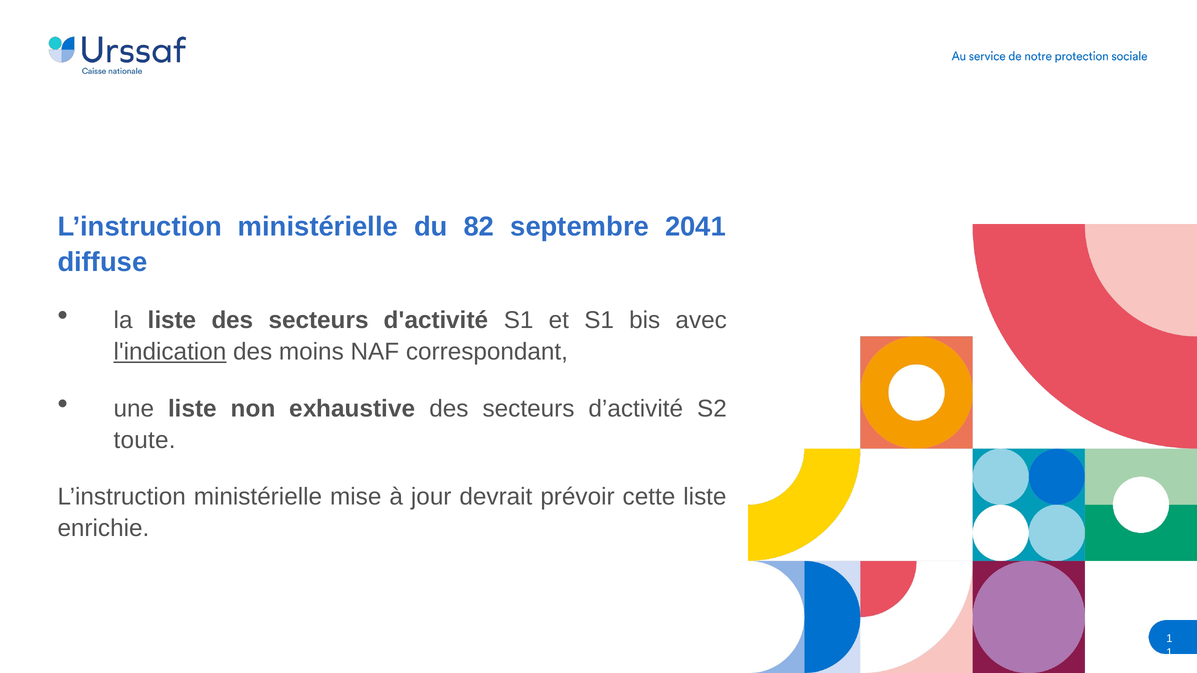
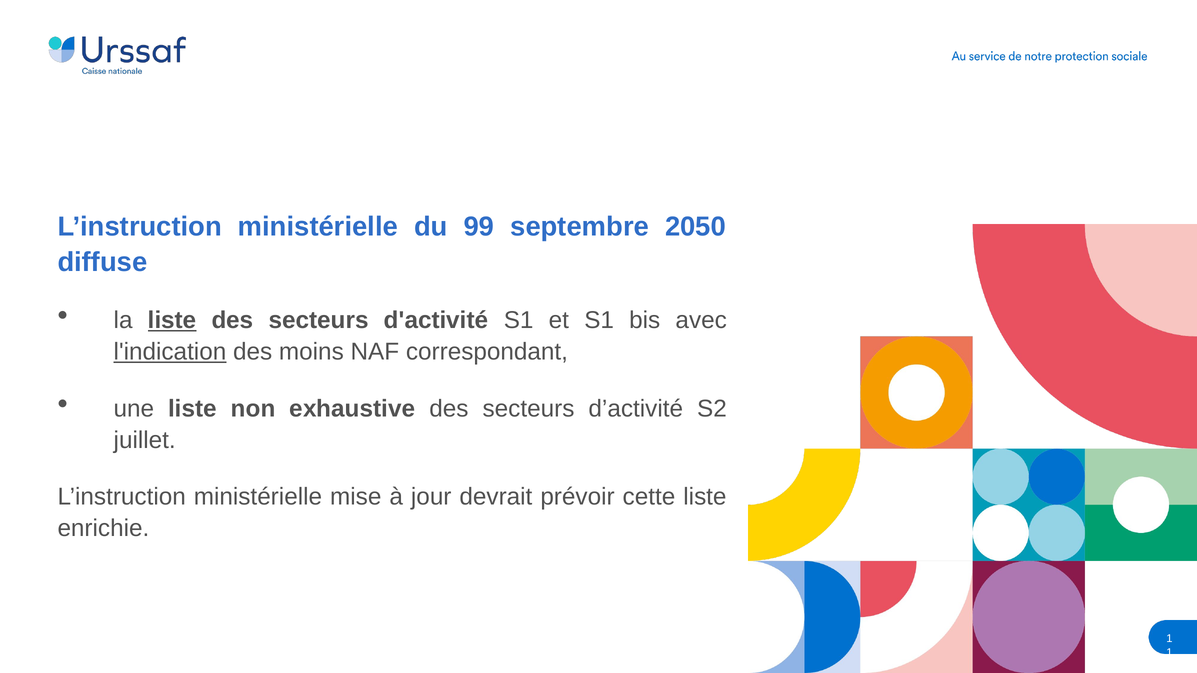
82: 82 -> 99
2041: 2041 -> 2050
liste at (172, 321) underline: none -> present
toute: toute -> juillet
